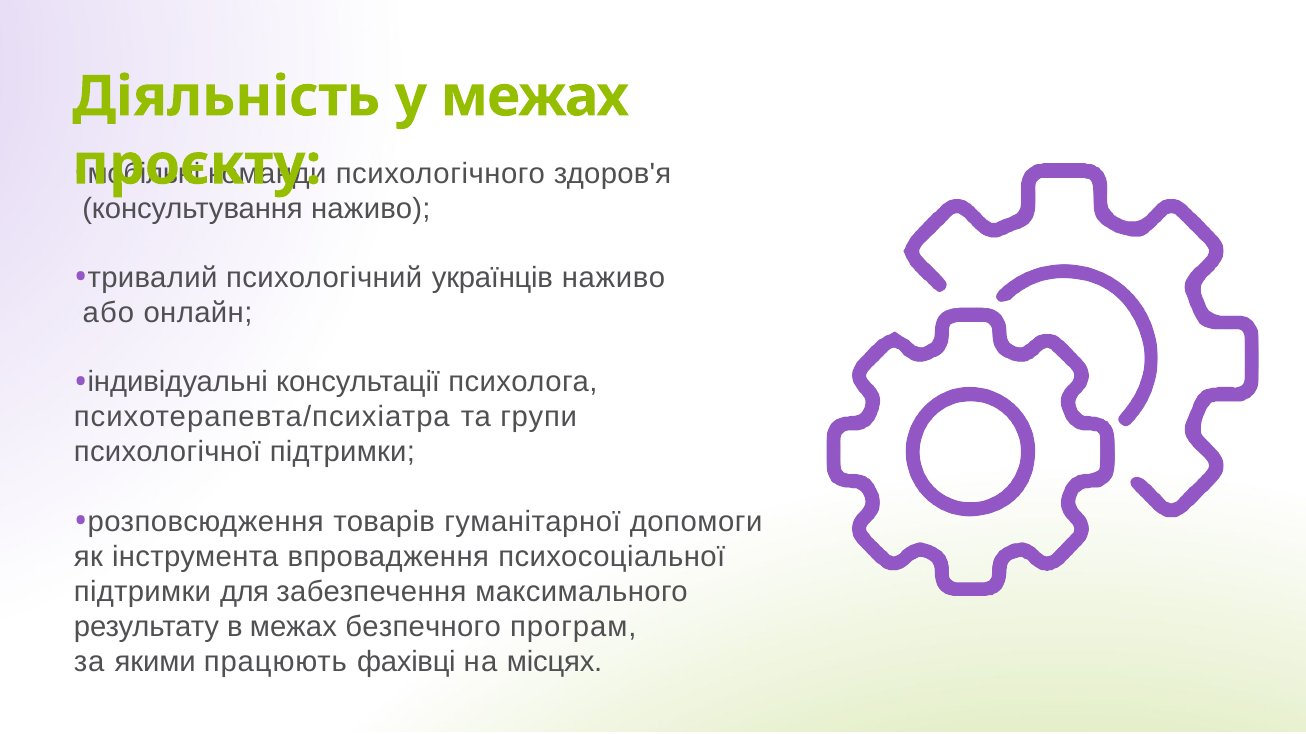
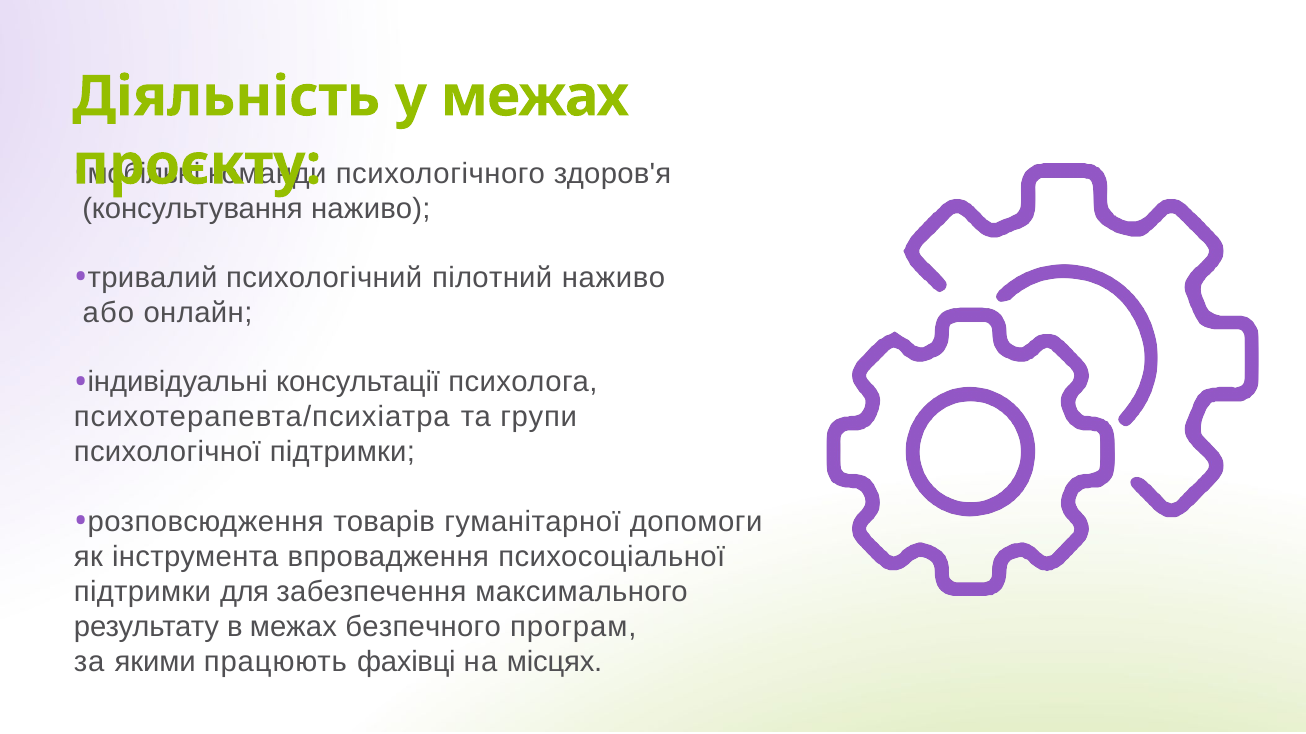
українців: українців -> пілотний
